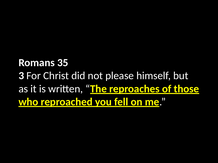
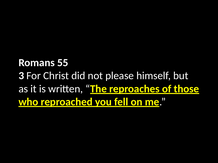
35: 35 -> 55
